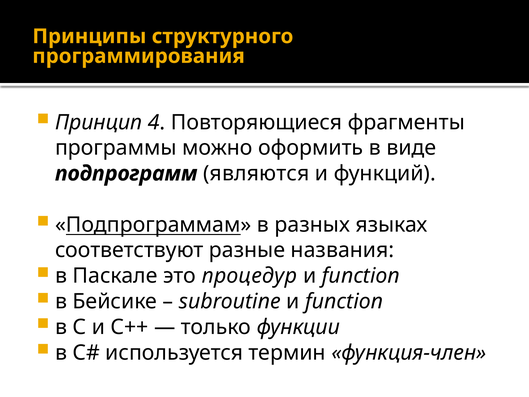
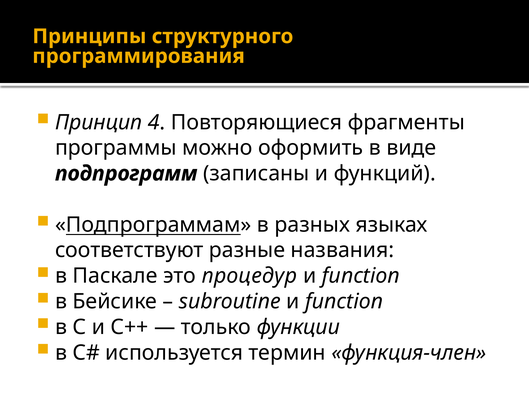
являются: являются -> записаны
